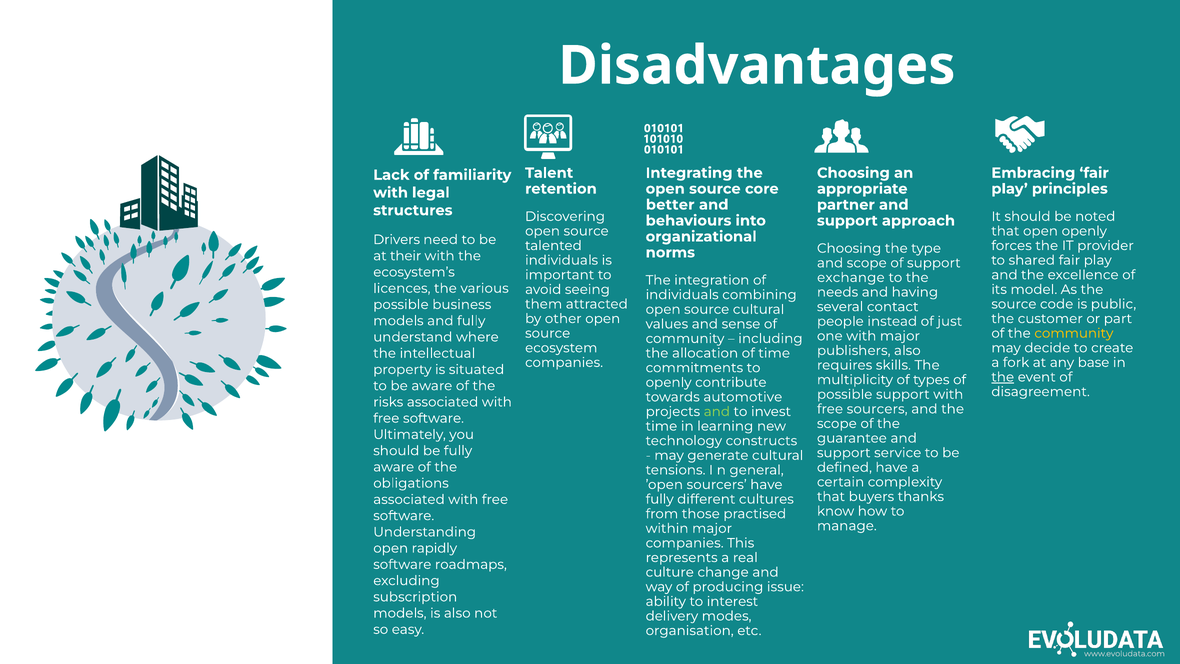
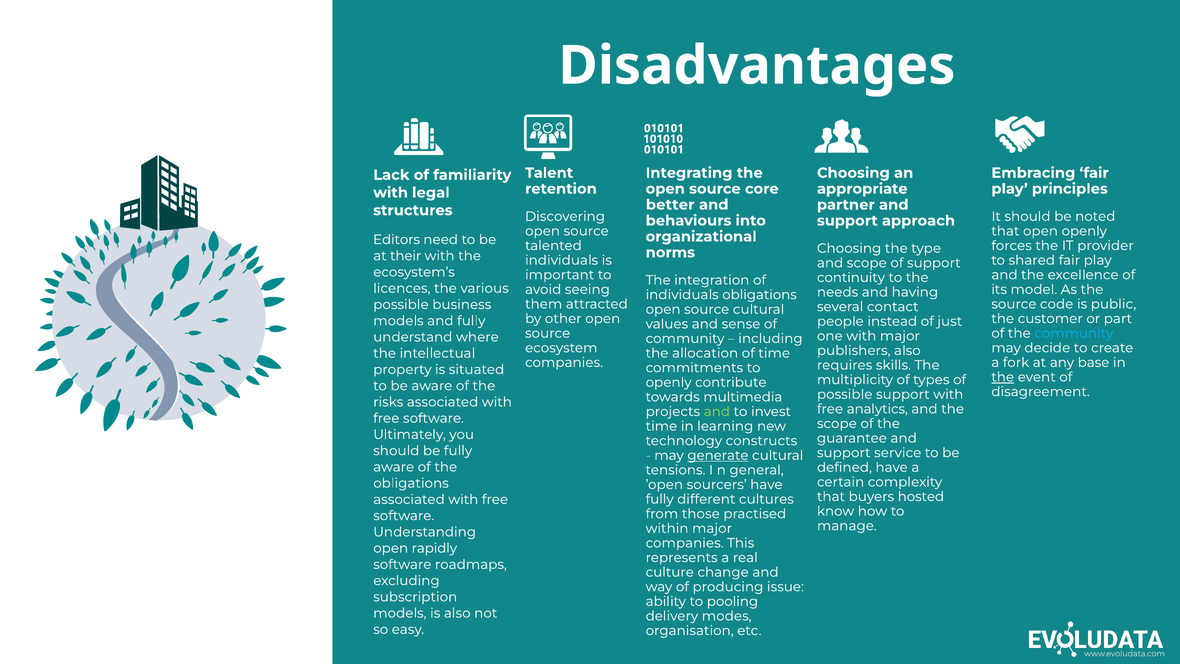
Drivers: Drivers -> Editors
exchange: exchange -> continuity
individuals combining: combining -> obligations
community at (1074, 333) colour: yellow -> light blue
automotive: automotive -> multimedia
free sourcers: sourcers -> analytics
generate underline: none -> present
thanks: thanks -> hosted
interest: interest -> pooling
